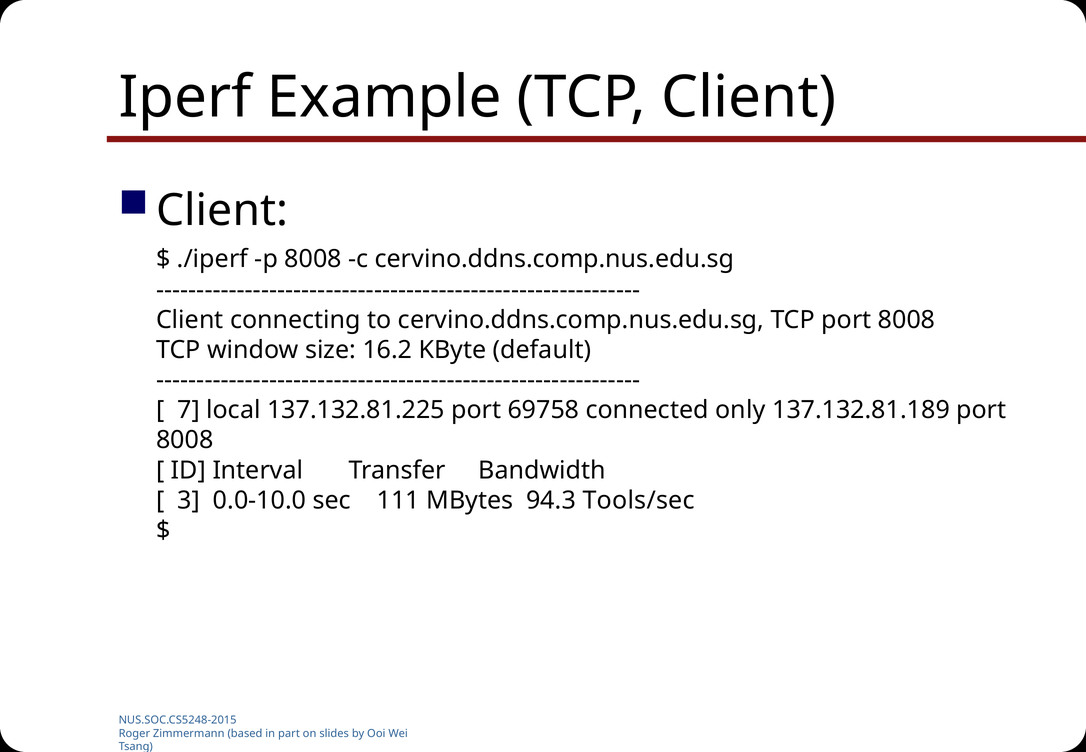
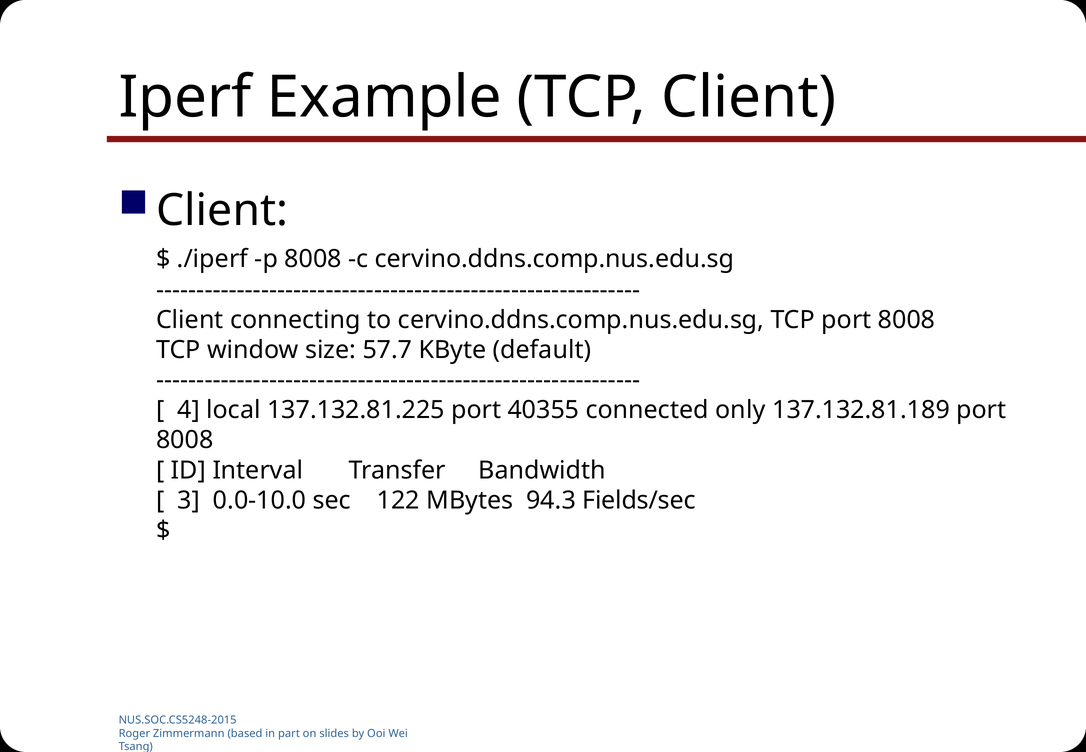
16.2: 16.2 -> 57.7
7: 7 -> 4
69758: 69758 -> 40355
111: 111 -> 122
Tools/sec: Tools/sec -> Fields/sec
